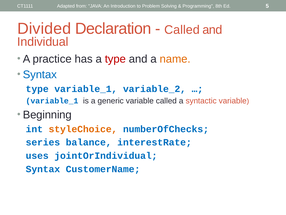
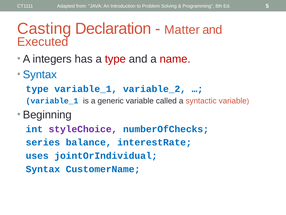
Divided: Divided -> Casting
Called at (182, 30): Called -> Matter
Individual: Individual -> Executed
practice: practice -> integers
name colour: orange -> red
styleChoice colour: orange -> purple
